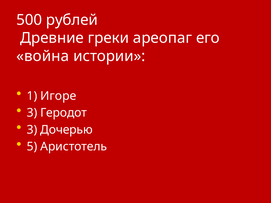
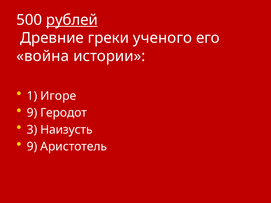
рублей underline: none -> present
ареопаг: ареопаг -> ученого
3 at (32, 113): 3 -> 9
Дочерью: Дочерью -> Наизусть
5 at (32, 147): 5 -> 9
